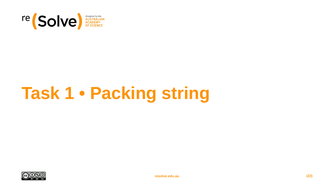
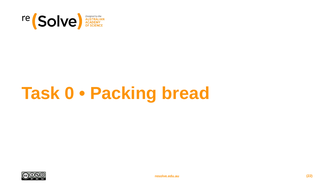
1: 1 -> 0
string: string -> bread
